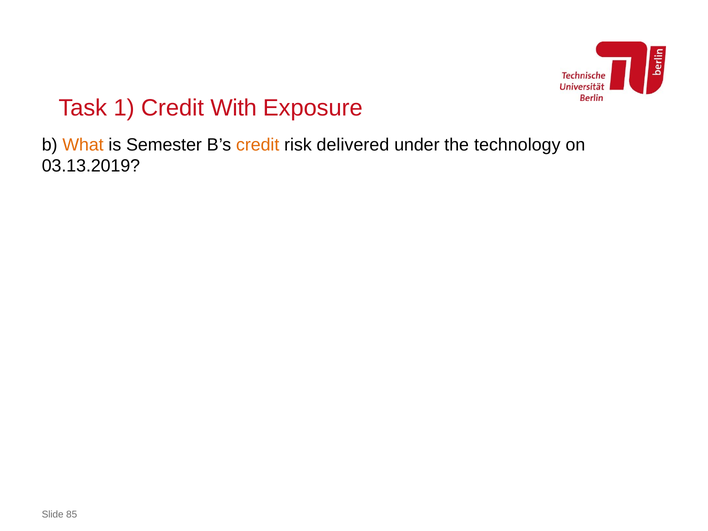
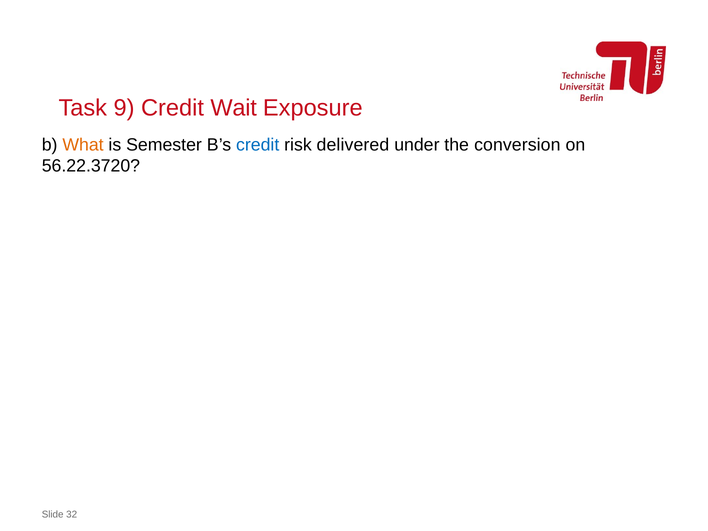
1: 1 -> 9
With: With -> Wait
credit at (258, 145) colour: orange -> blue
technology: technology -> conversion
03.13.2019: 03.13.2019 -> 56.22.3720
85: 85 -> 32
